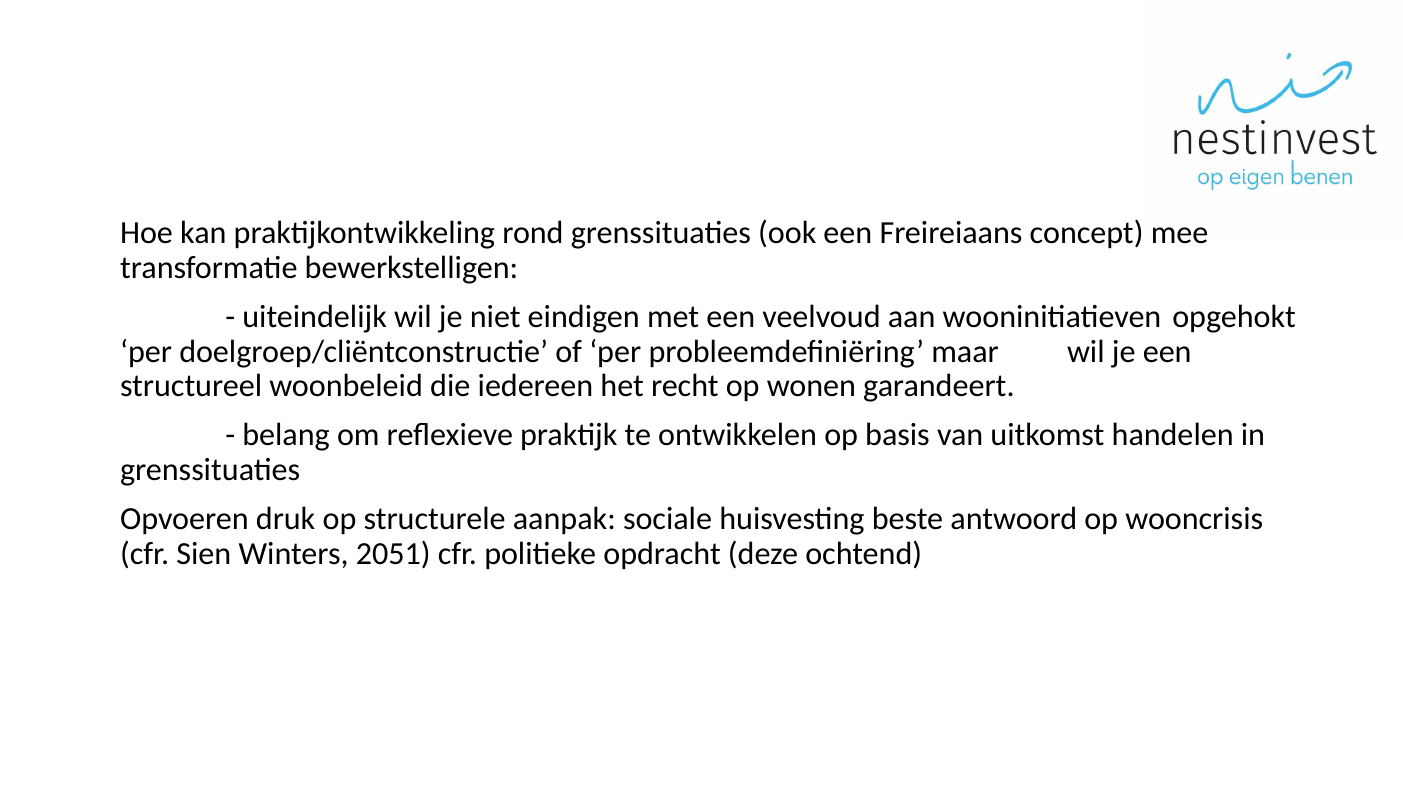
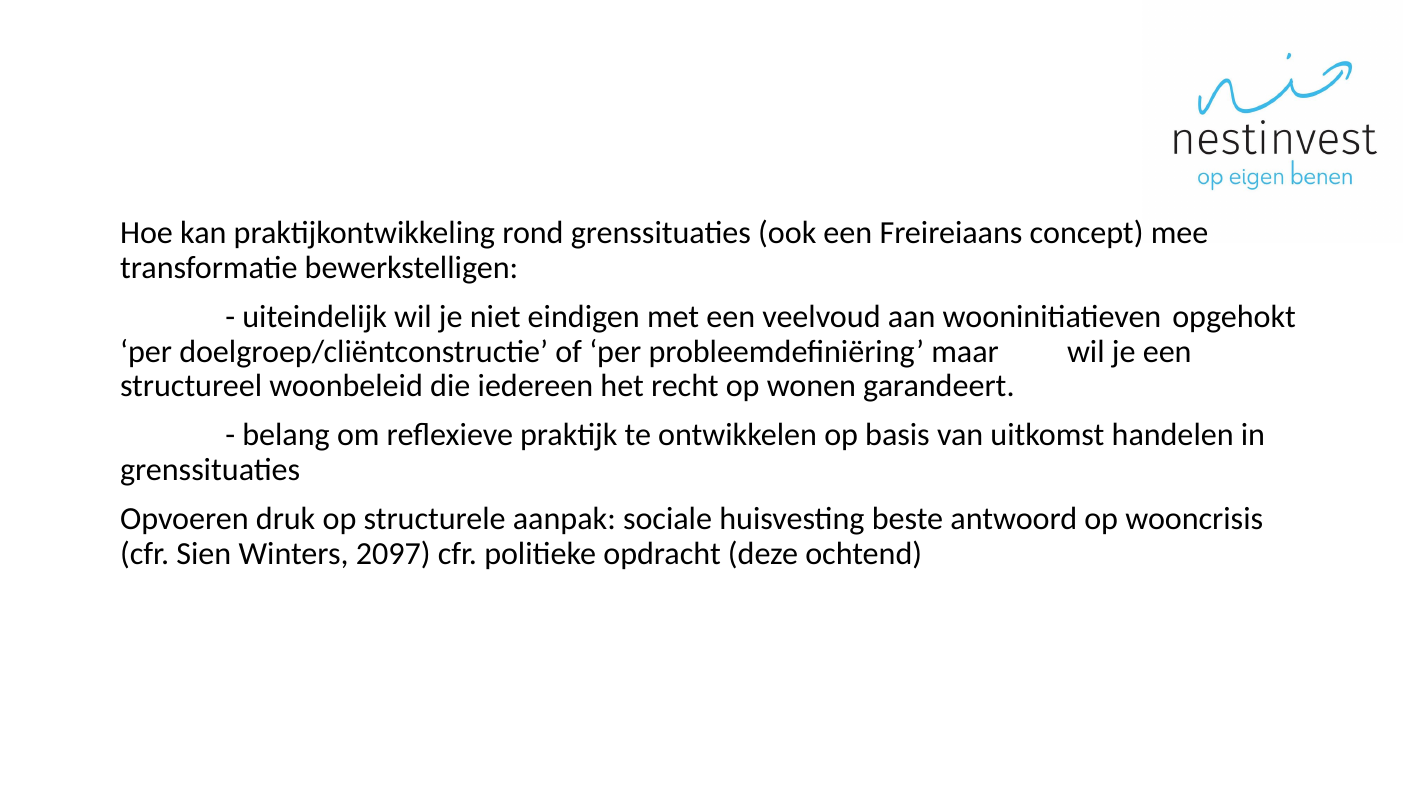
2051: 2051 -> 2097
